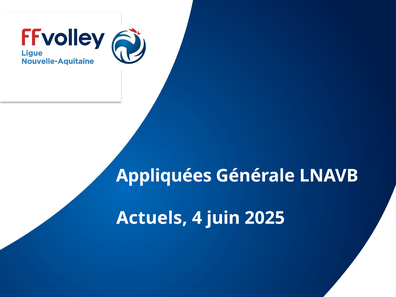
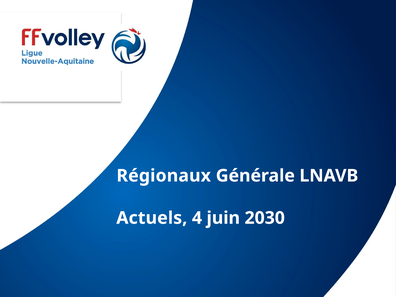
Appliquées: Appliquées -> Régionaux
2025: 2025 -> 2030
